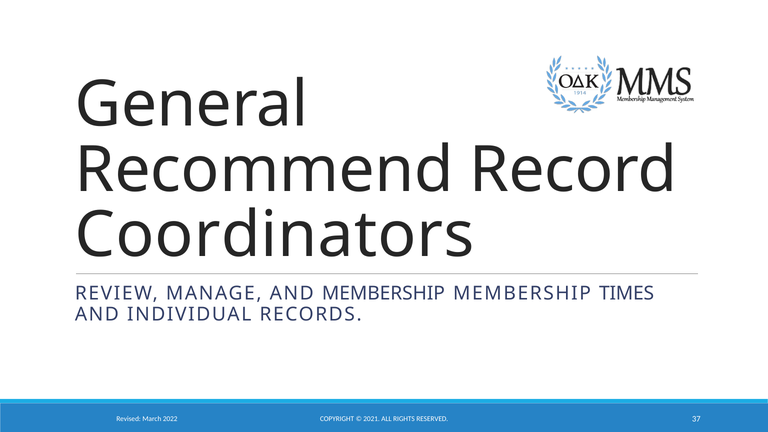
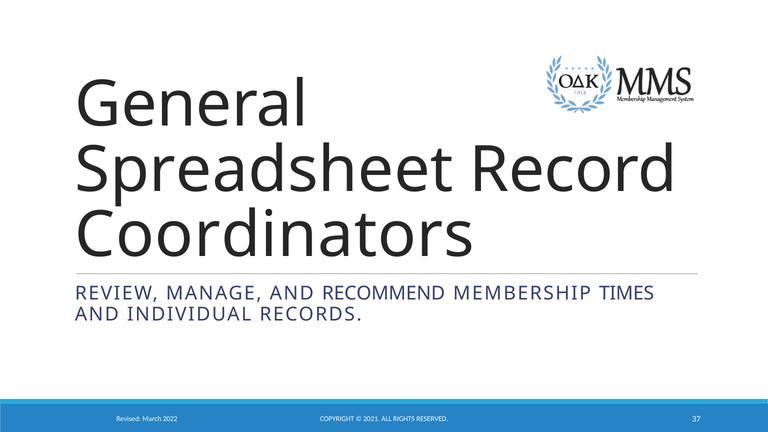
Recommend: Recommend -> Spreadsheet
AND MEMBERSHIP: MEMBERSHIP -> RECOMMEND
